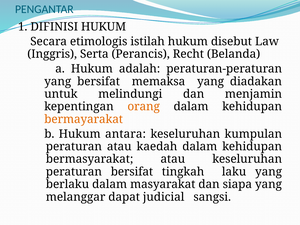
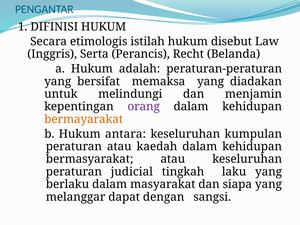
orang colour: orange -> purple
peraturan bersifat: bersifat -> judicial
judicial: judicial -> dengan
